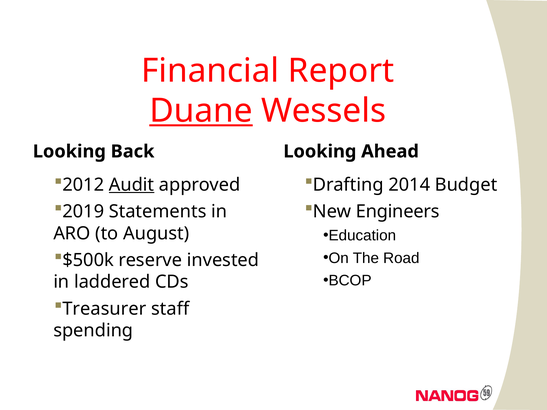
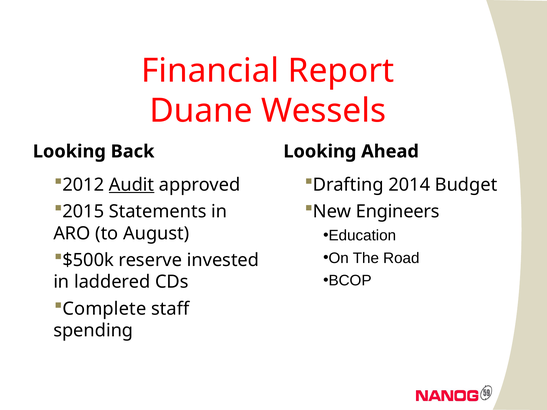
Duane underline: present -> none
2019: 2019 -> 2015
Treasurer: Treasurer -> Complete
